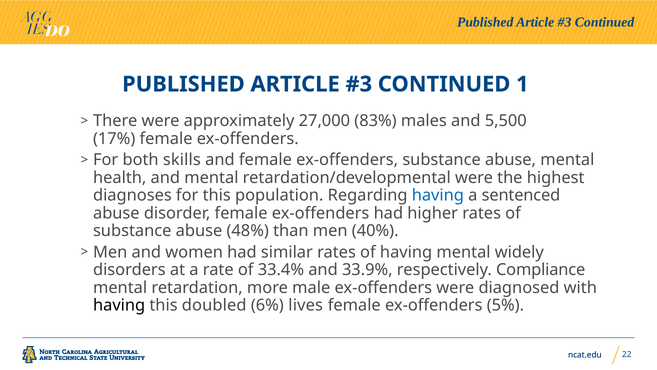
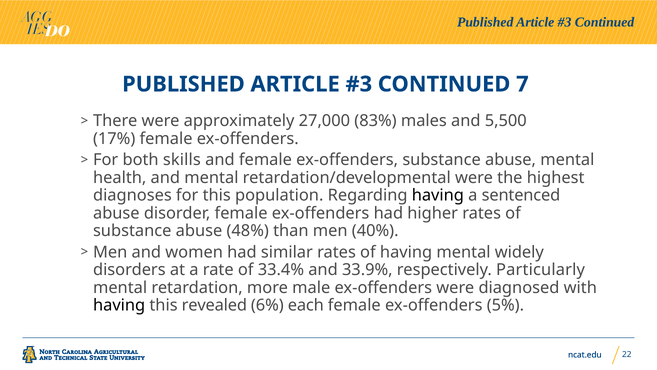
1: 1 -> 7
having at (438, 195) colour: blue -> black
Compliance: Compliance -> Particularly
doubled: doubled -> revealed
lives: lives -> each
